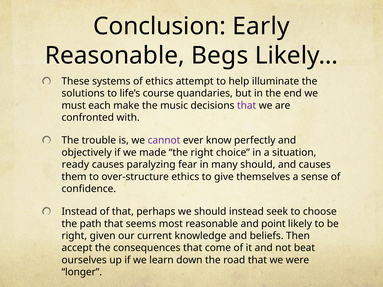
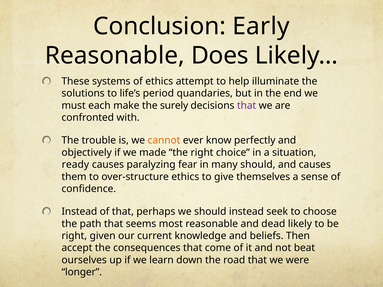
Begs: Begs -> Does
course: course -> period
music: music -> surely
cannot colour: purple -> orange
point: point -> dead
